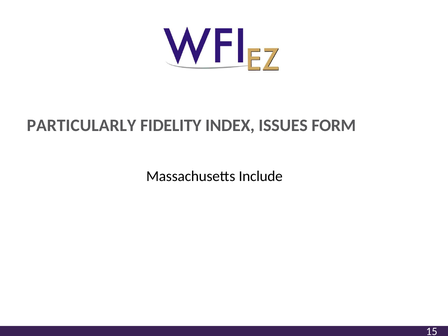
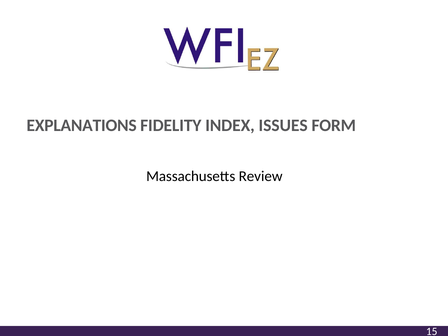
PARTICULARLY: PARTICULARLY -> EXPLANATIONS
Include: Include -> Review
